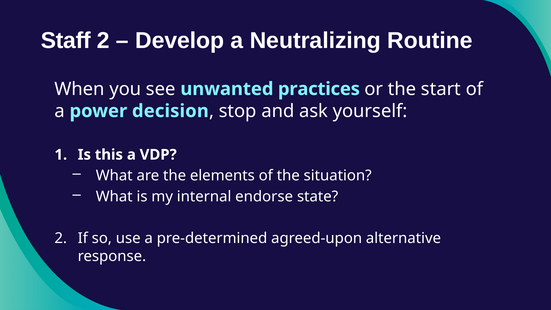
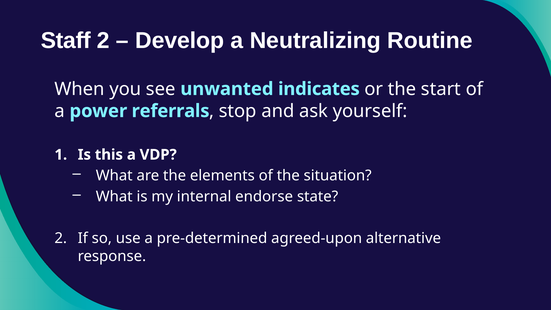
practices: practices -> indicates
decision: decision -> referrals
